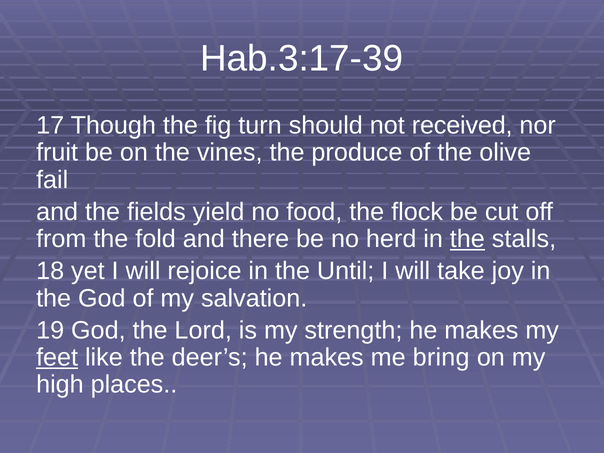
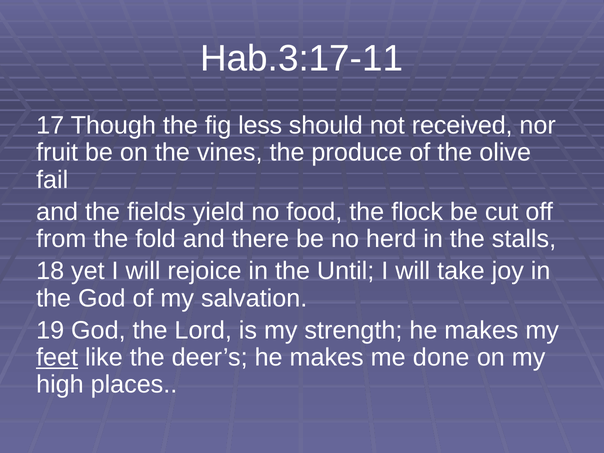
Hab.3:17-39: Hab.3:17-39 -> Hab.3:17-11
turn: turn -> less
the at (467, 239) underline: present -> none
bring: bring -> done
